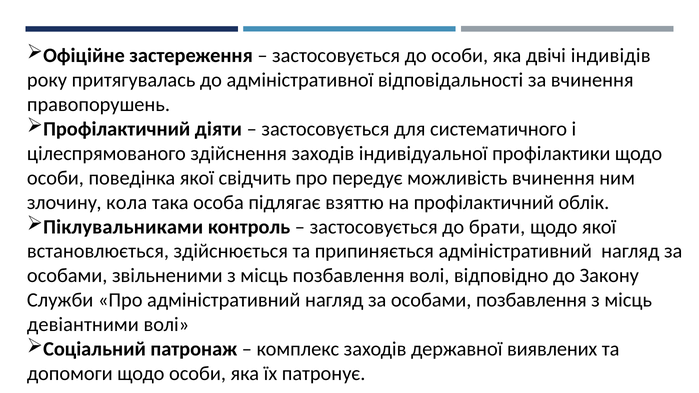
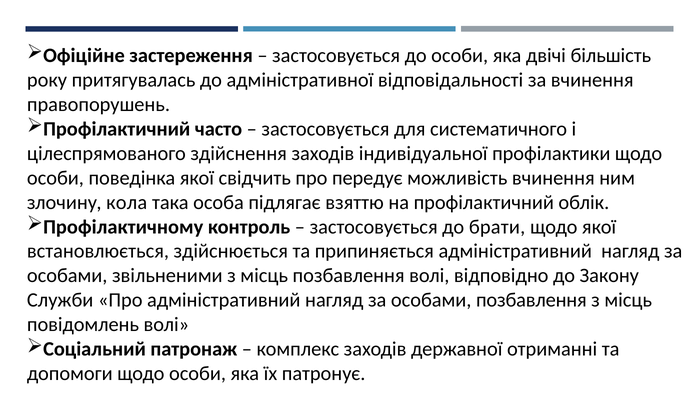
індивідів: індивідів -> більшість
діяти: діяти -> часто
Піклувальниками: Піклувальниками -> Профілактичному
девіантними: девіантними -> повідомлень
виявлених: виявлених -> отриманні
